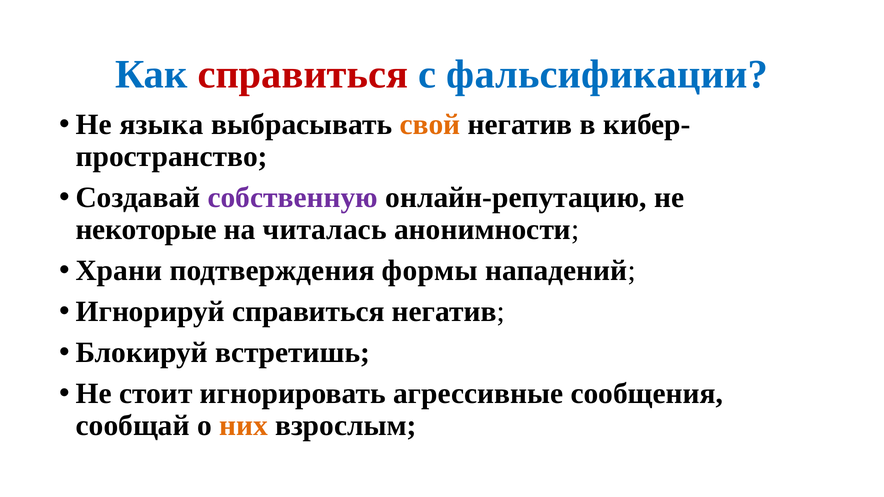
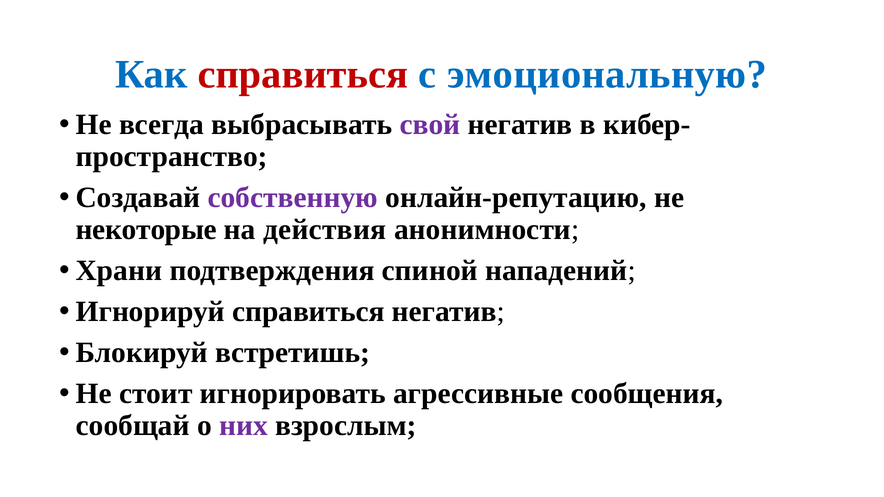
фальсификации: фальсификации -> эмоциональную
языка: языка -> всегда
свой colour: orange -> purple
читалась: читалась -> действия
формы: формы -> спиной
них colour: orange -> purple
